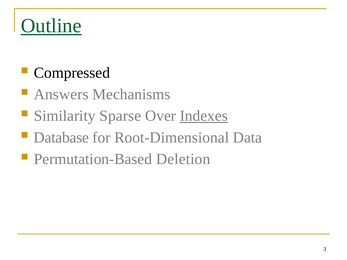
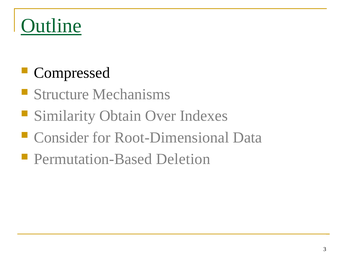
Answers: Answers -> Structure
Sparse: Sparse -> Obtain
Indexes underline: present -> none
Database: Database -> Consider
